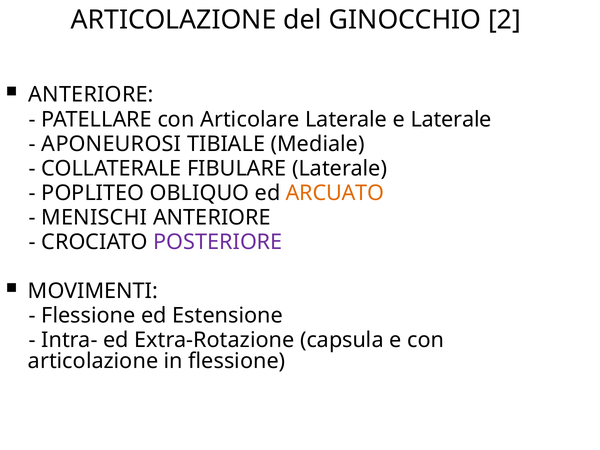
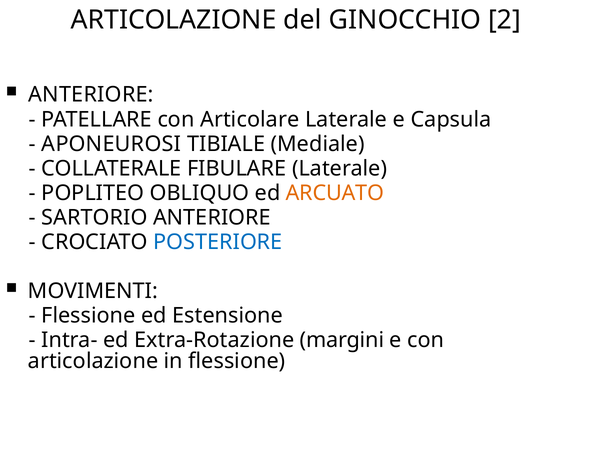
e Laterale: Laterale -> Capsula
MENISCHI: MENISCHI -> SARTORIO
POSTERIORE colour: purple -> blue
capsula: capsula -> margini
